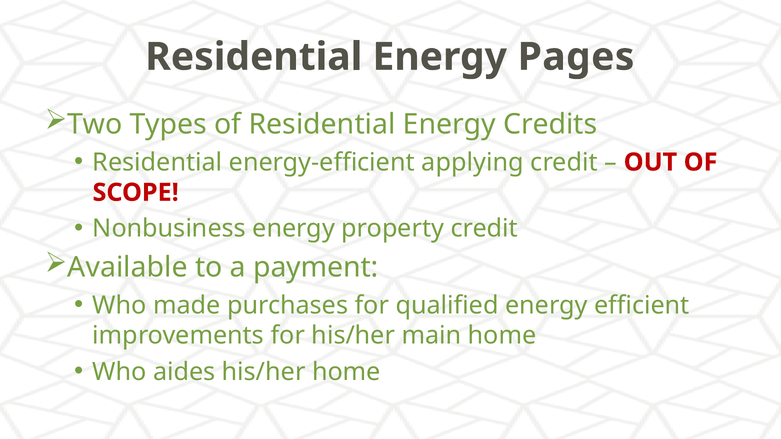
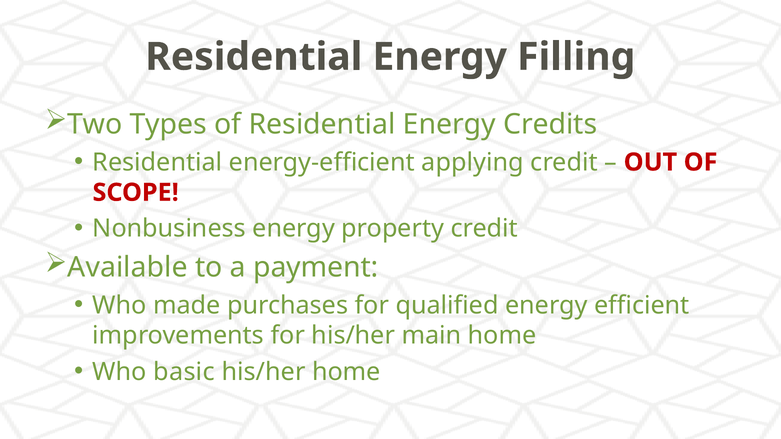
Pages: Pages -> Filling
aides: aides -> basic
